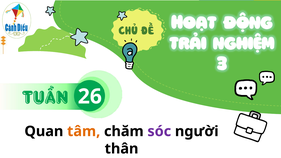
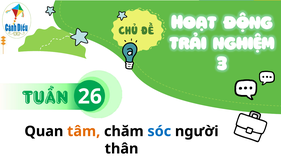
sóc colour: purple -> blue
